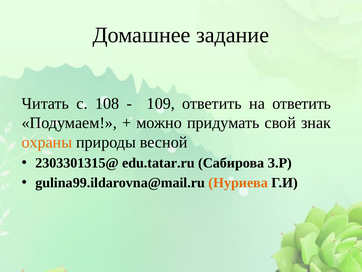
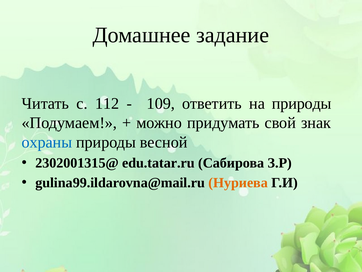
108: 108 -> 112
на ответить: ответить -> природы
охраны colour: orange -> blue
2303301315@: 2303301315@ -> 2302001315@
